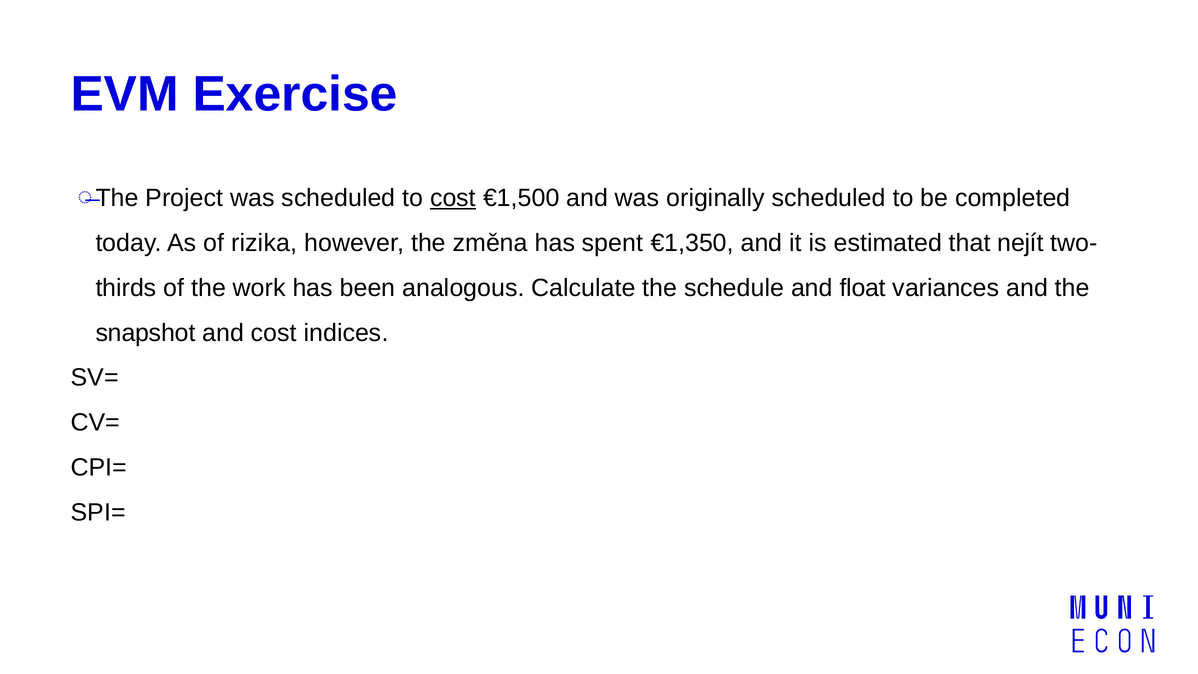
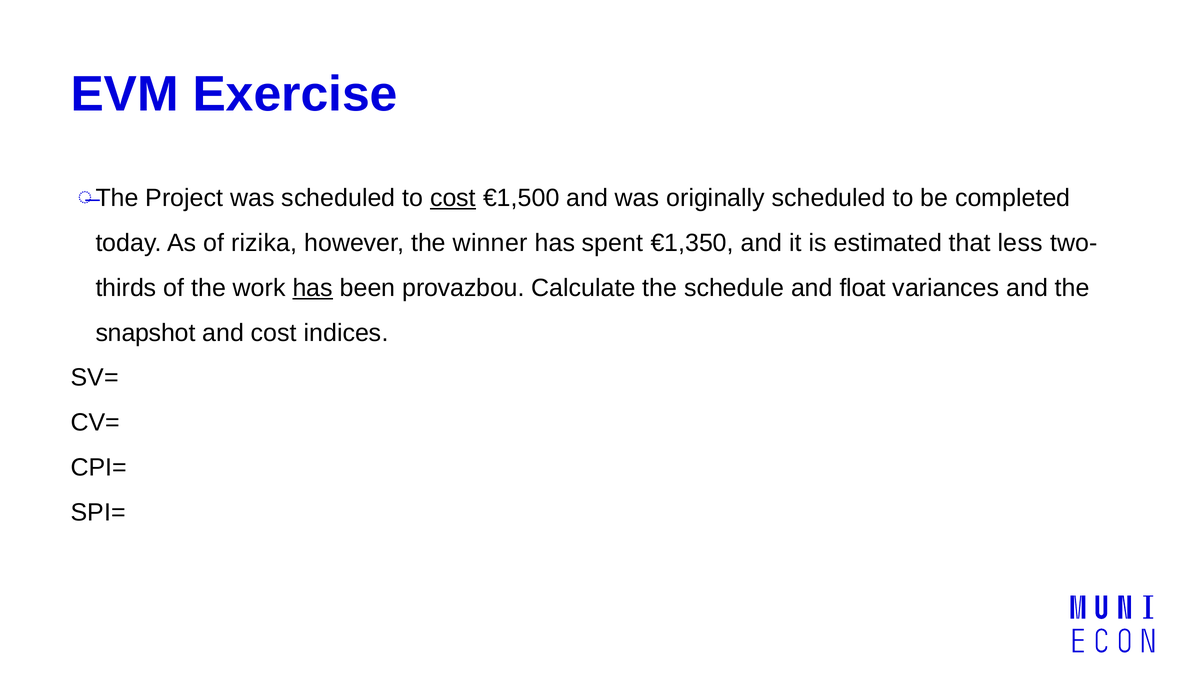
změna: změna -> winner
nejít: nejít -> less
has at (313, 288) underline: none -> present
analogous: analogous -> provazbou
